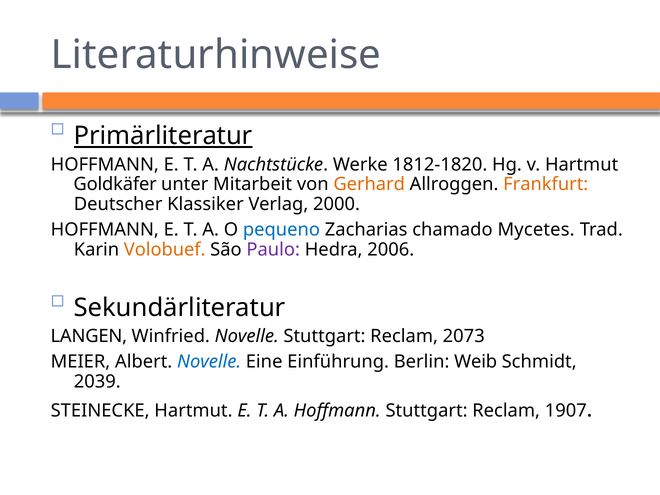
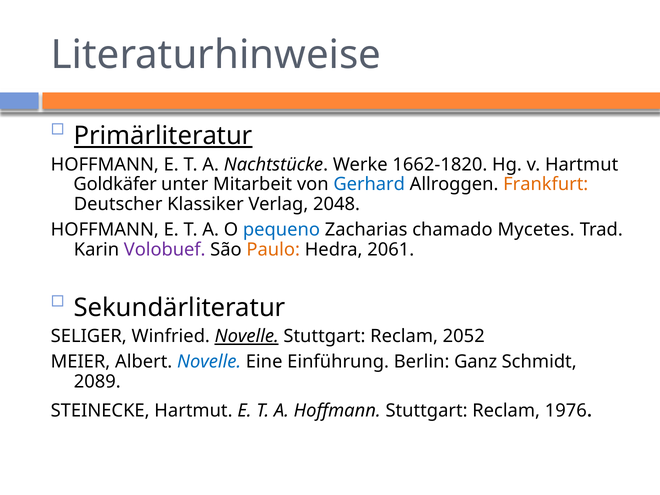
1812-1820: 1812-1820 -> 1662-1820
Gerhard colour: orange -> blue
2000: 2000 -> 2048
Volobuef colour: orange -> purple
Paulo colour: purple -> orange
2006: 2006 -> 2061
LANGEN: LANGEN -> SELIGER
Novelle at (247, 336) underline: none -> present
2073: 2073 -> 2052
Weib: Weib -> Ganz
2039: 2039 -> 2089
1907: 1907 -> 1976
